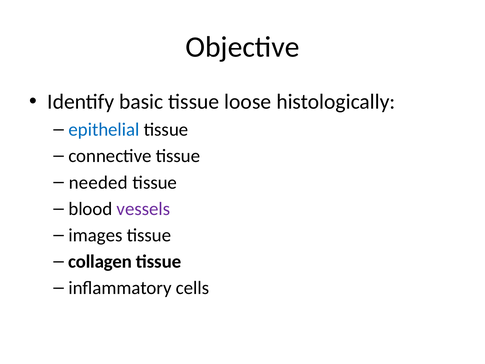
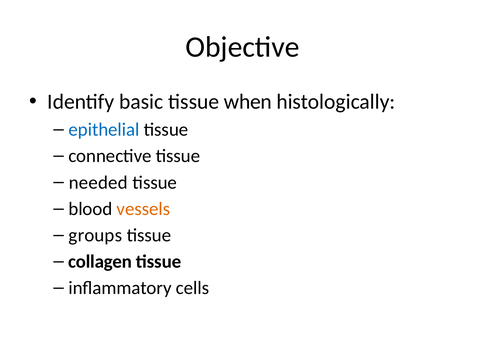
loose: loose -> when
vessels colour: purple -> orange
images: images -> groups
